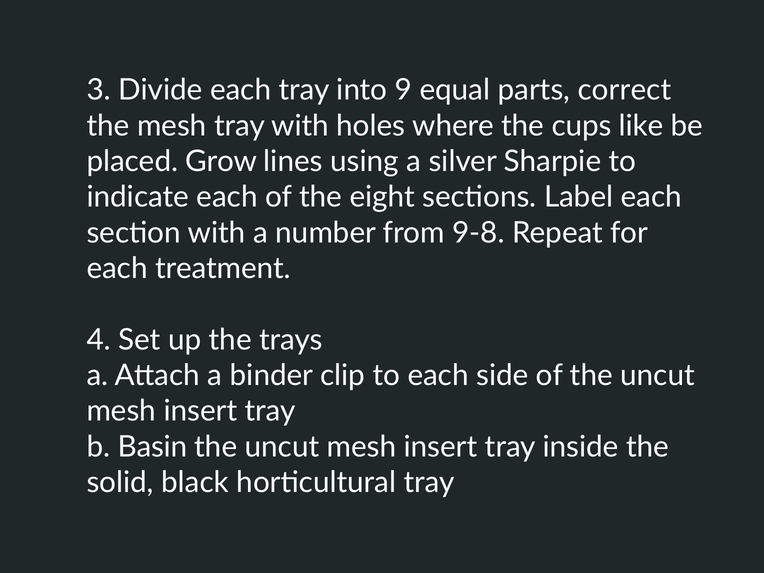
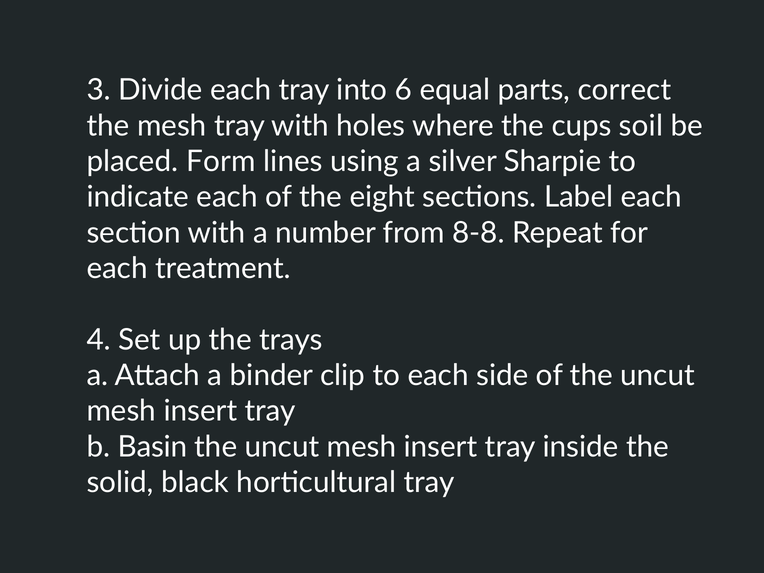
9: 9 -> 6
like: like -> soil
Grow: Grow -> Form
9-8: 9-8 -> 8-8
